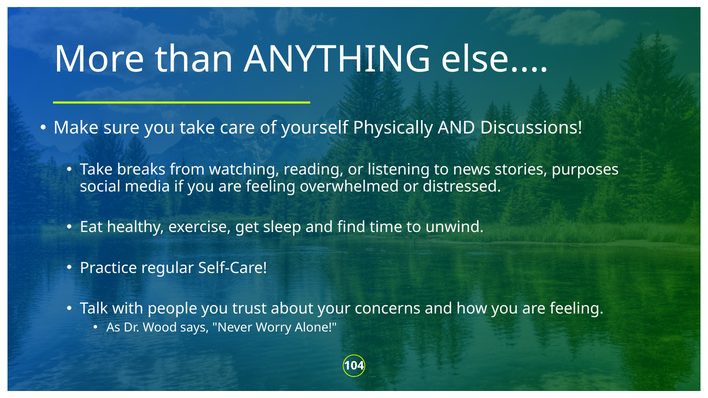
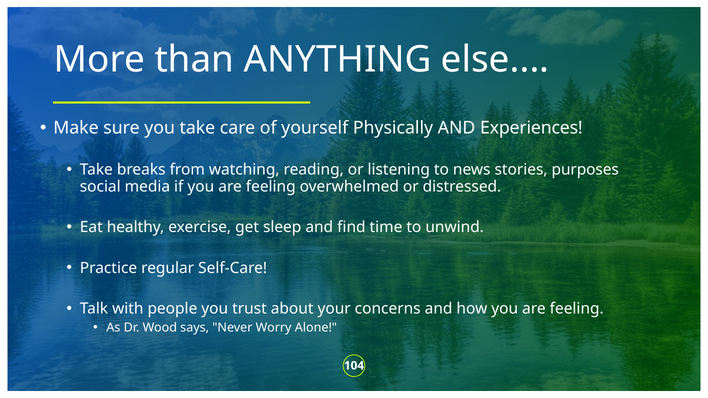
Discussions: Discussions -> Experiences
